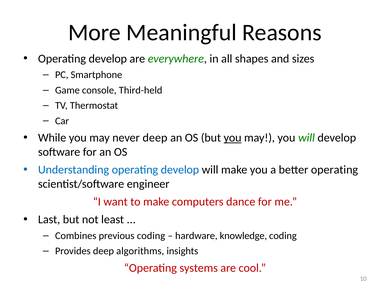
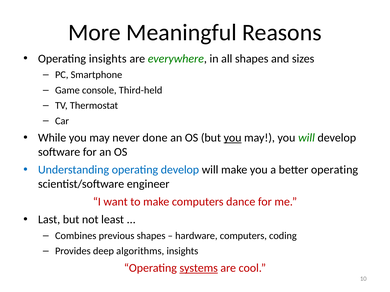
develop at (108, 59): develop -> insights
never deep: deep -> done
previous coding: coding -> shapes
hardware knowledge: knowledge -> computers
systems underline: none -> present
